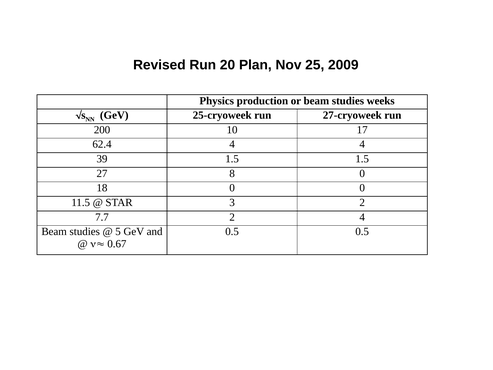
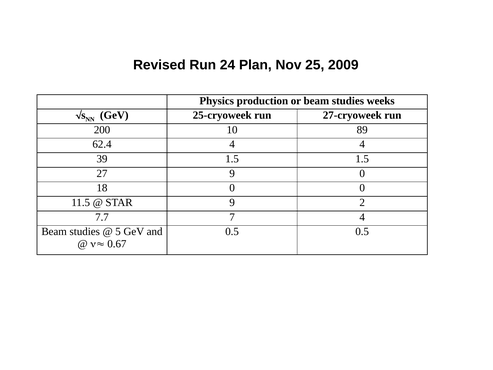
20: 20 -> 24
17: 17 -> 89
27 8: 8 -> 9
STAR 3: 3 -> 9
7.7 2: 2 -> 7
